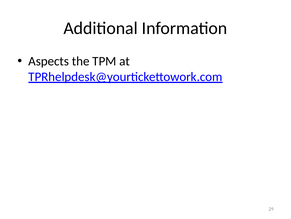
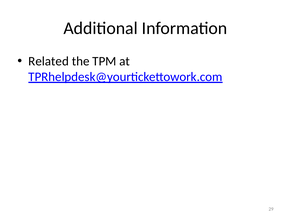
Aspects: Aspects -> Related
